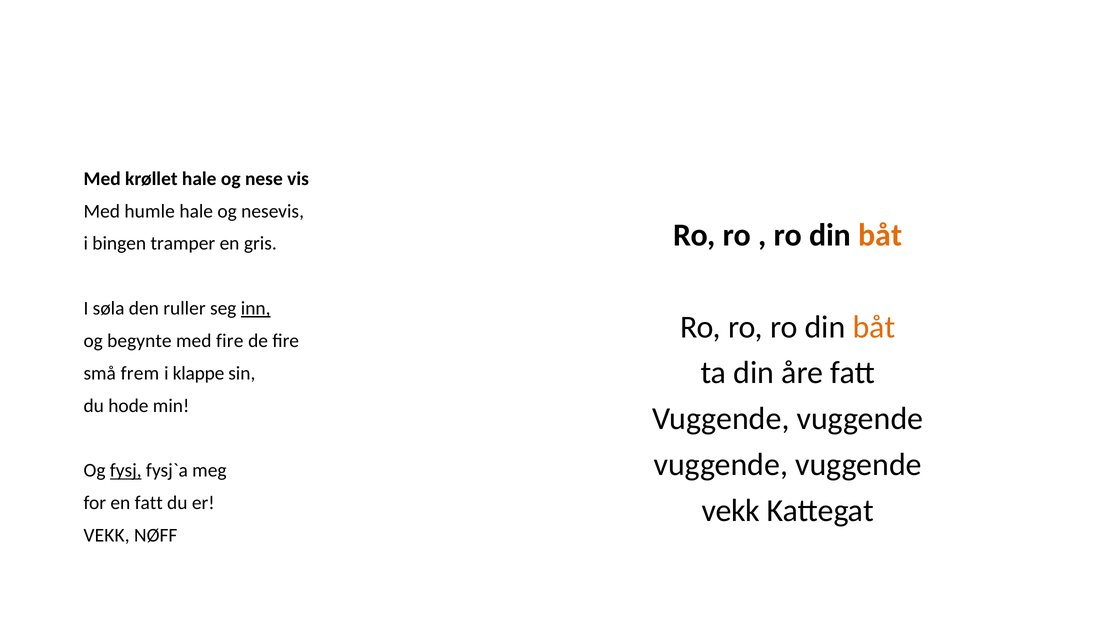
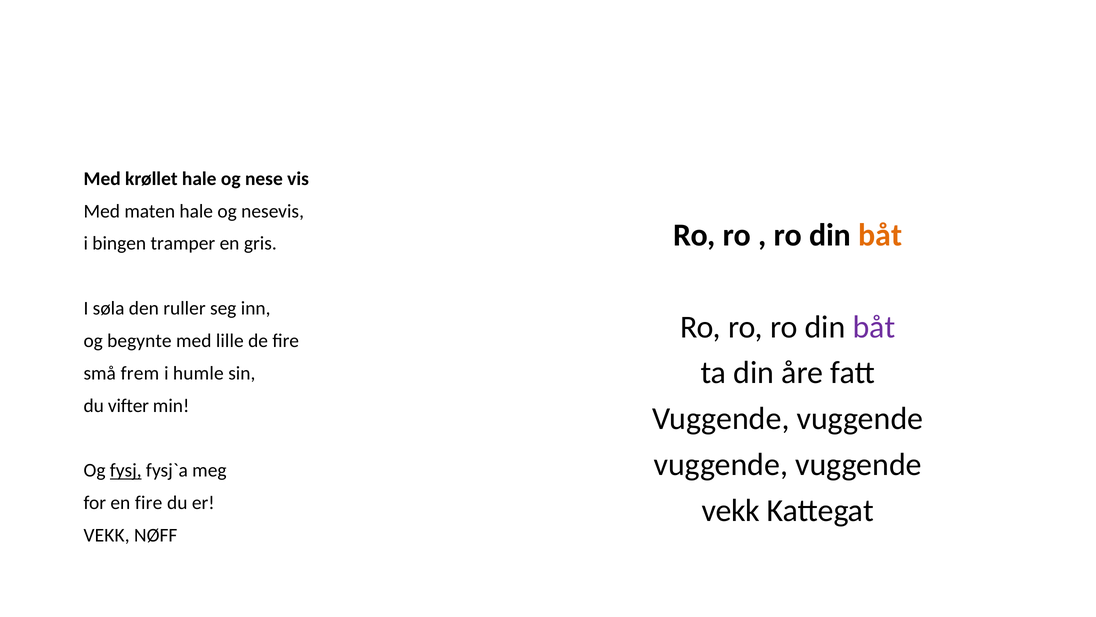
humle: humle -> maten
inn underline: present -> none
båt at (874, 327) colour: orange -> purple
med fire: fire -> lille
klappe: klappe -> humle
hode: hode -> vifter
en fatt: fatt -> fire
